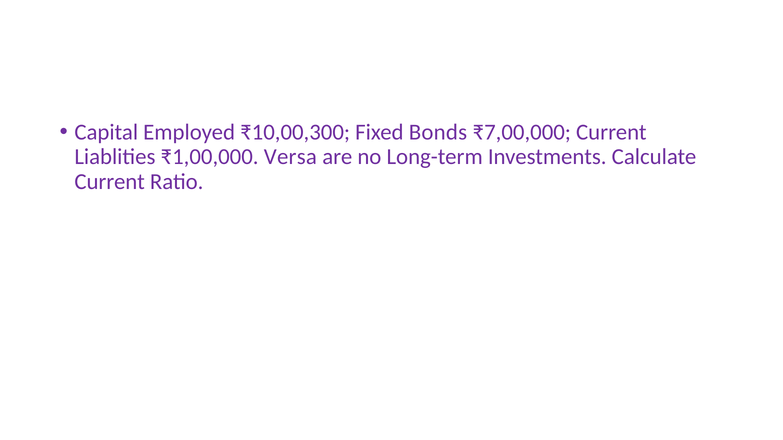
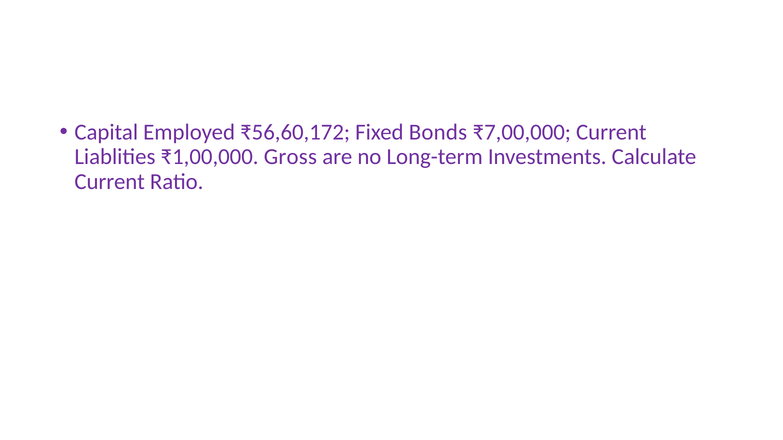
₹10,00,300: ₹10,00,300 -> ₹56,60,172
Versa: Versa -> Gross
